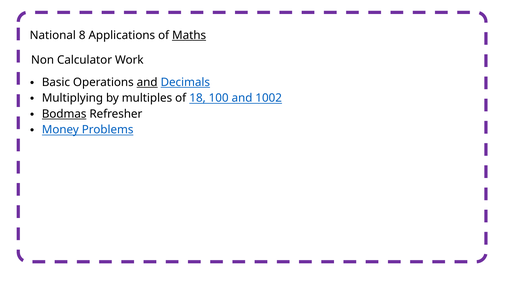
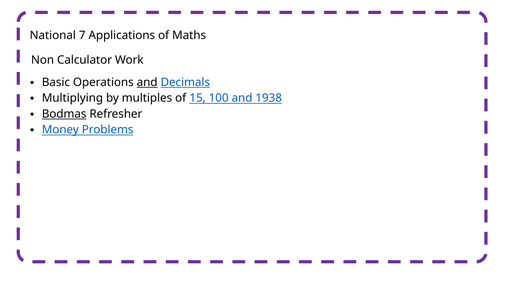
8: 8 -> 7
Maths underline: present -> none
18: 18 -> 15
1002: 1002 -> 1938
